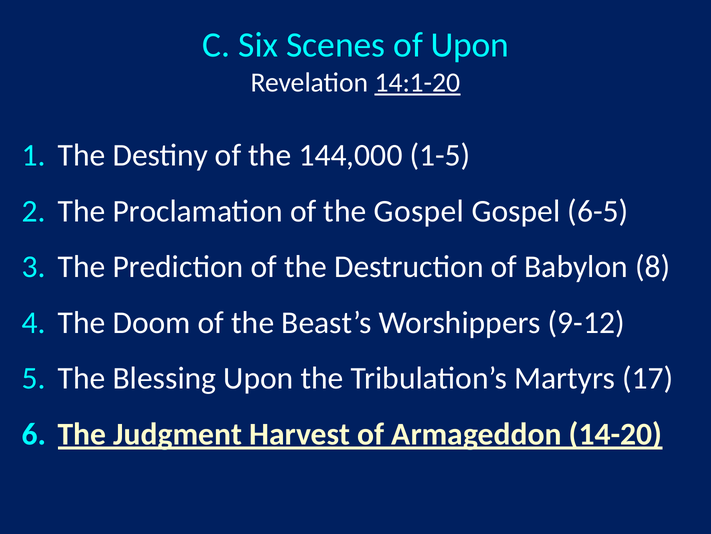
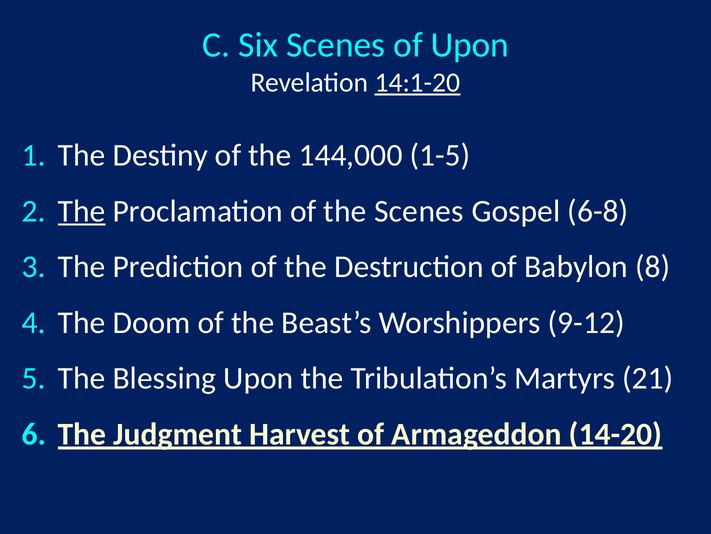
The at (82, 211) underline: none -> present
the Gospel: Gospel -> Scenes
6-5: 6-5 -> 6-8
17: 17 -> 21
